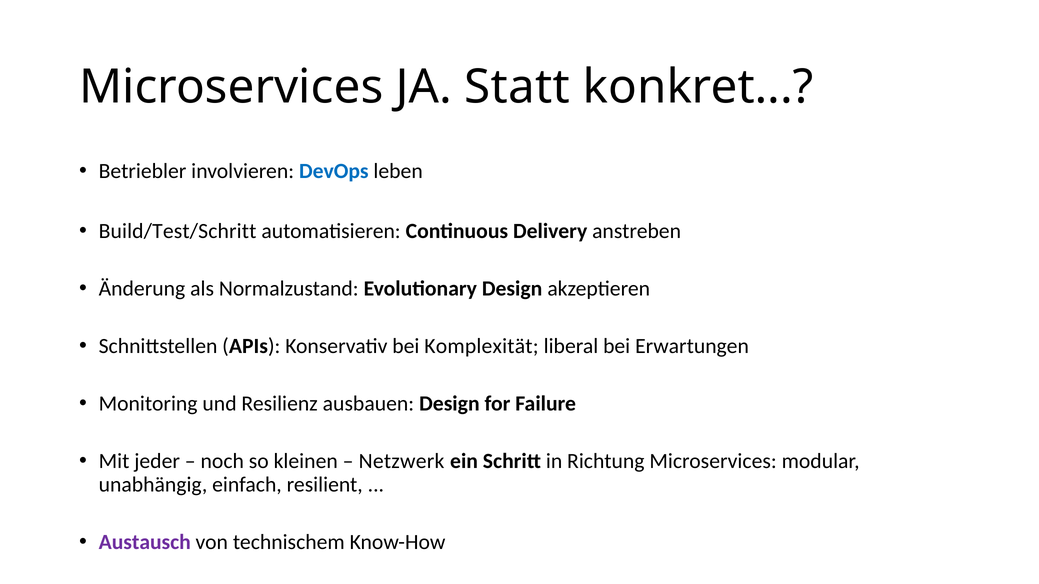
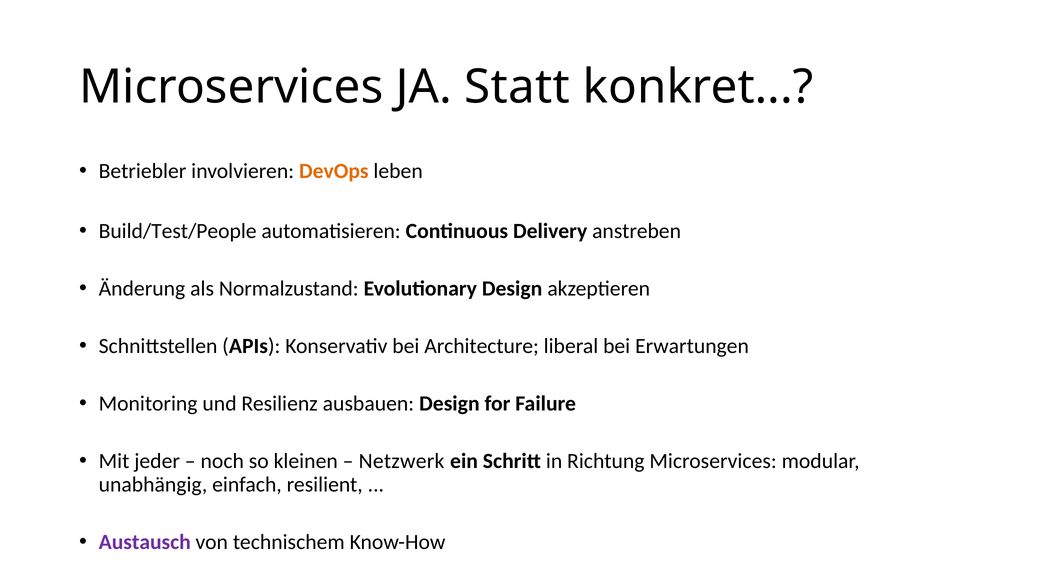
DevOps colour: blue -> orange
Build/Test/Schritt: Build/Test/Schritt -> Build/Test/People
Komplexität: Komplexität -> Architecture
